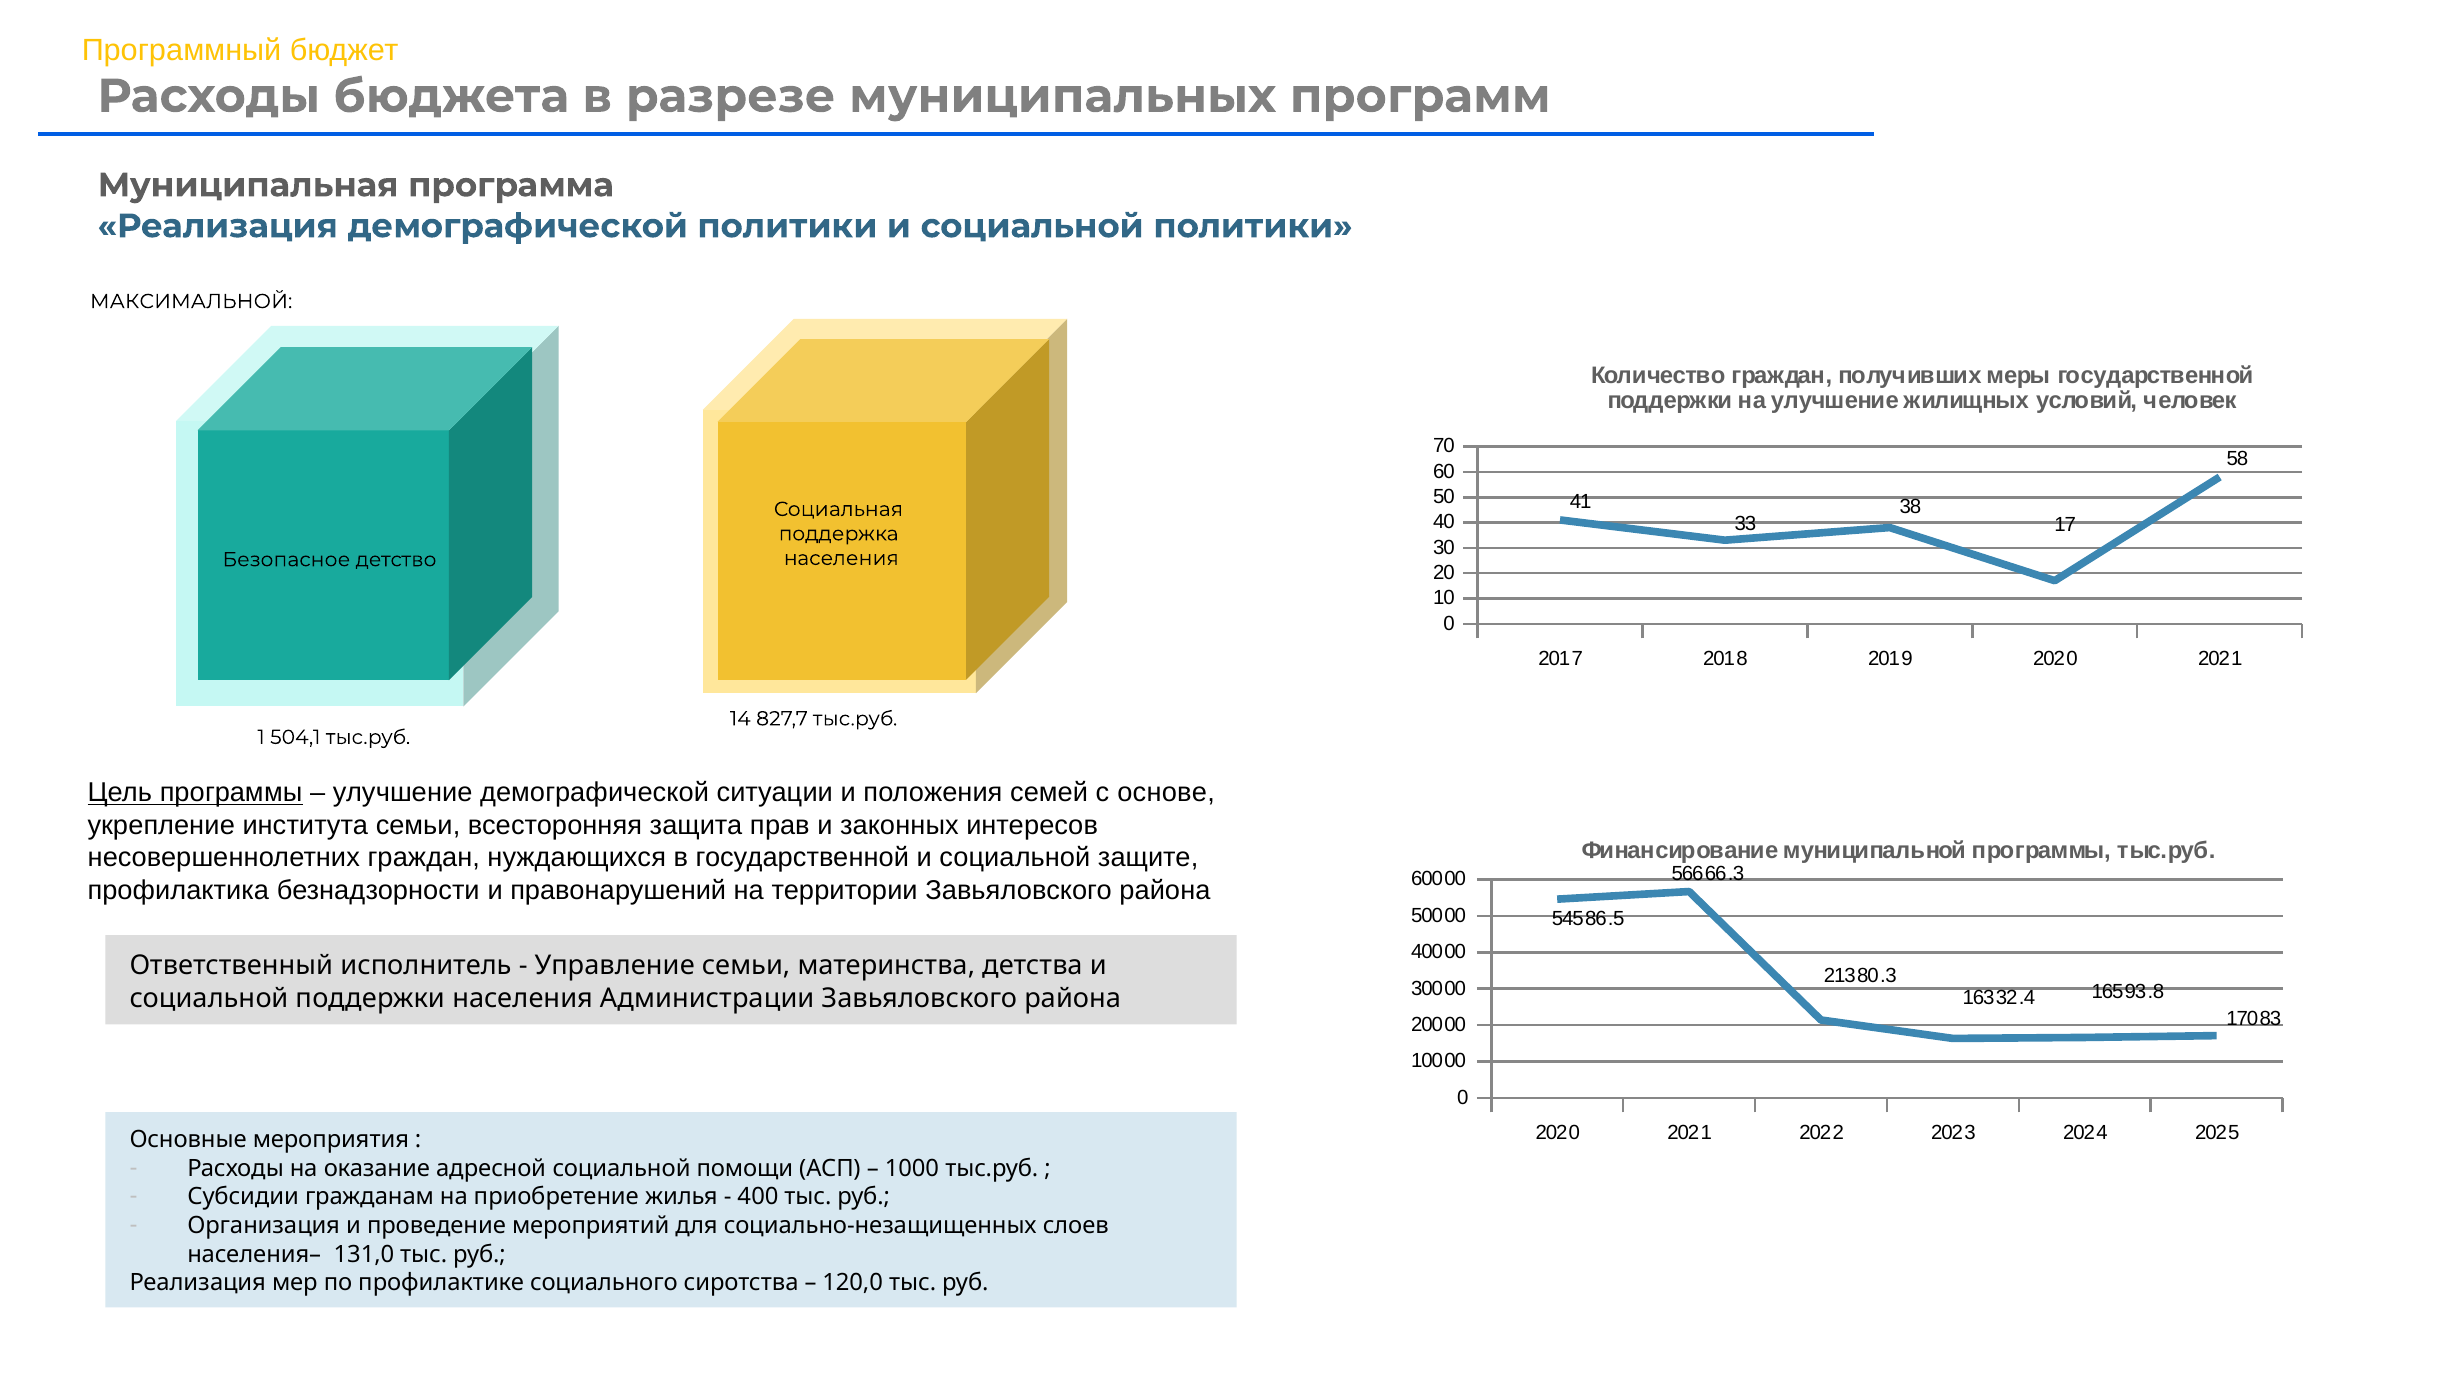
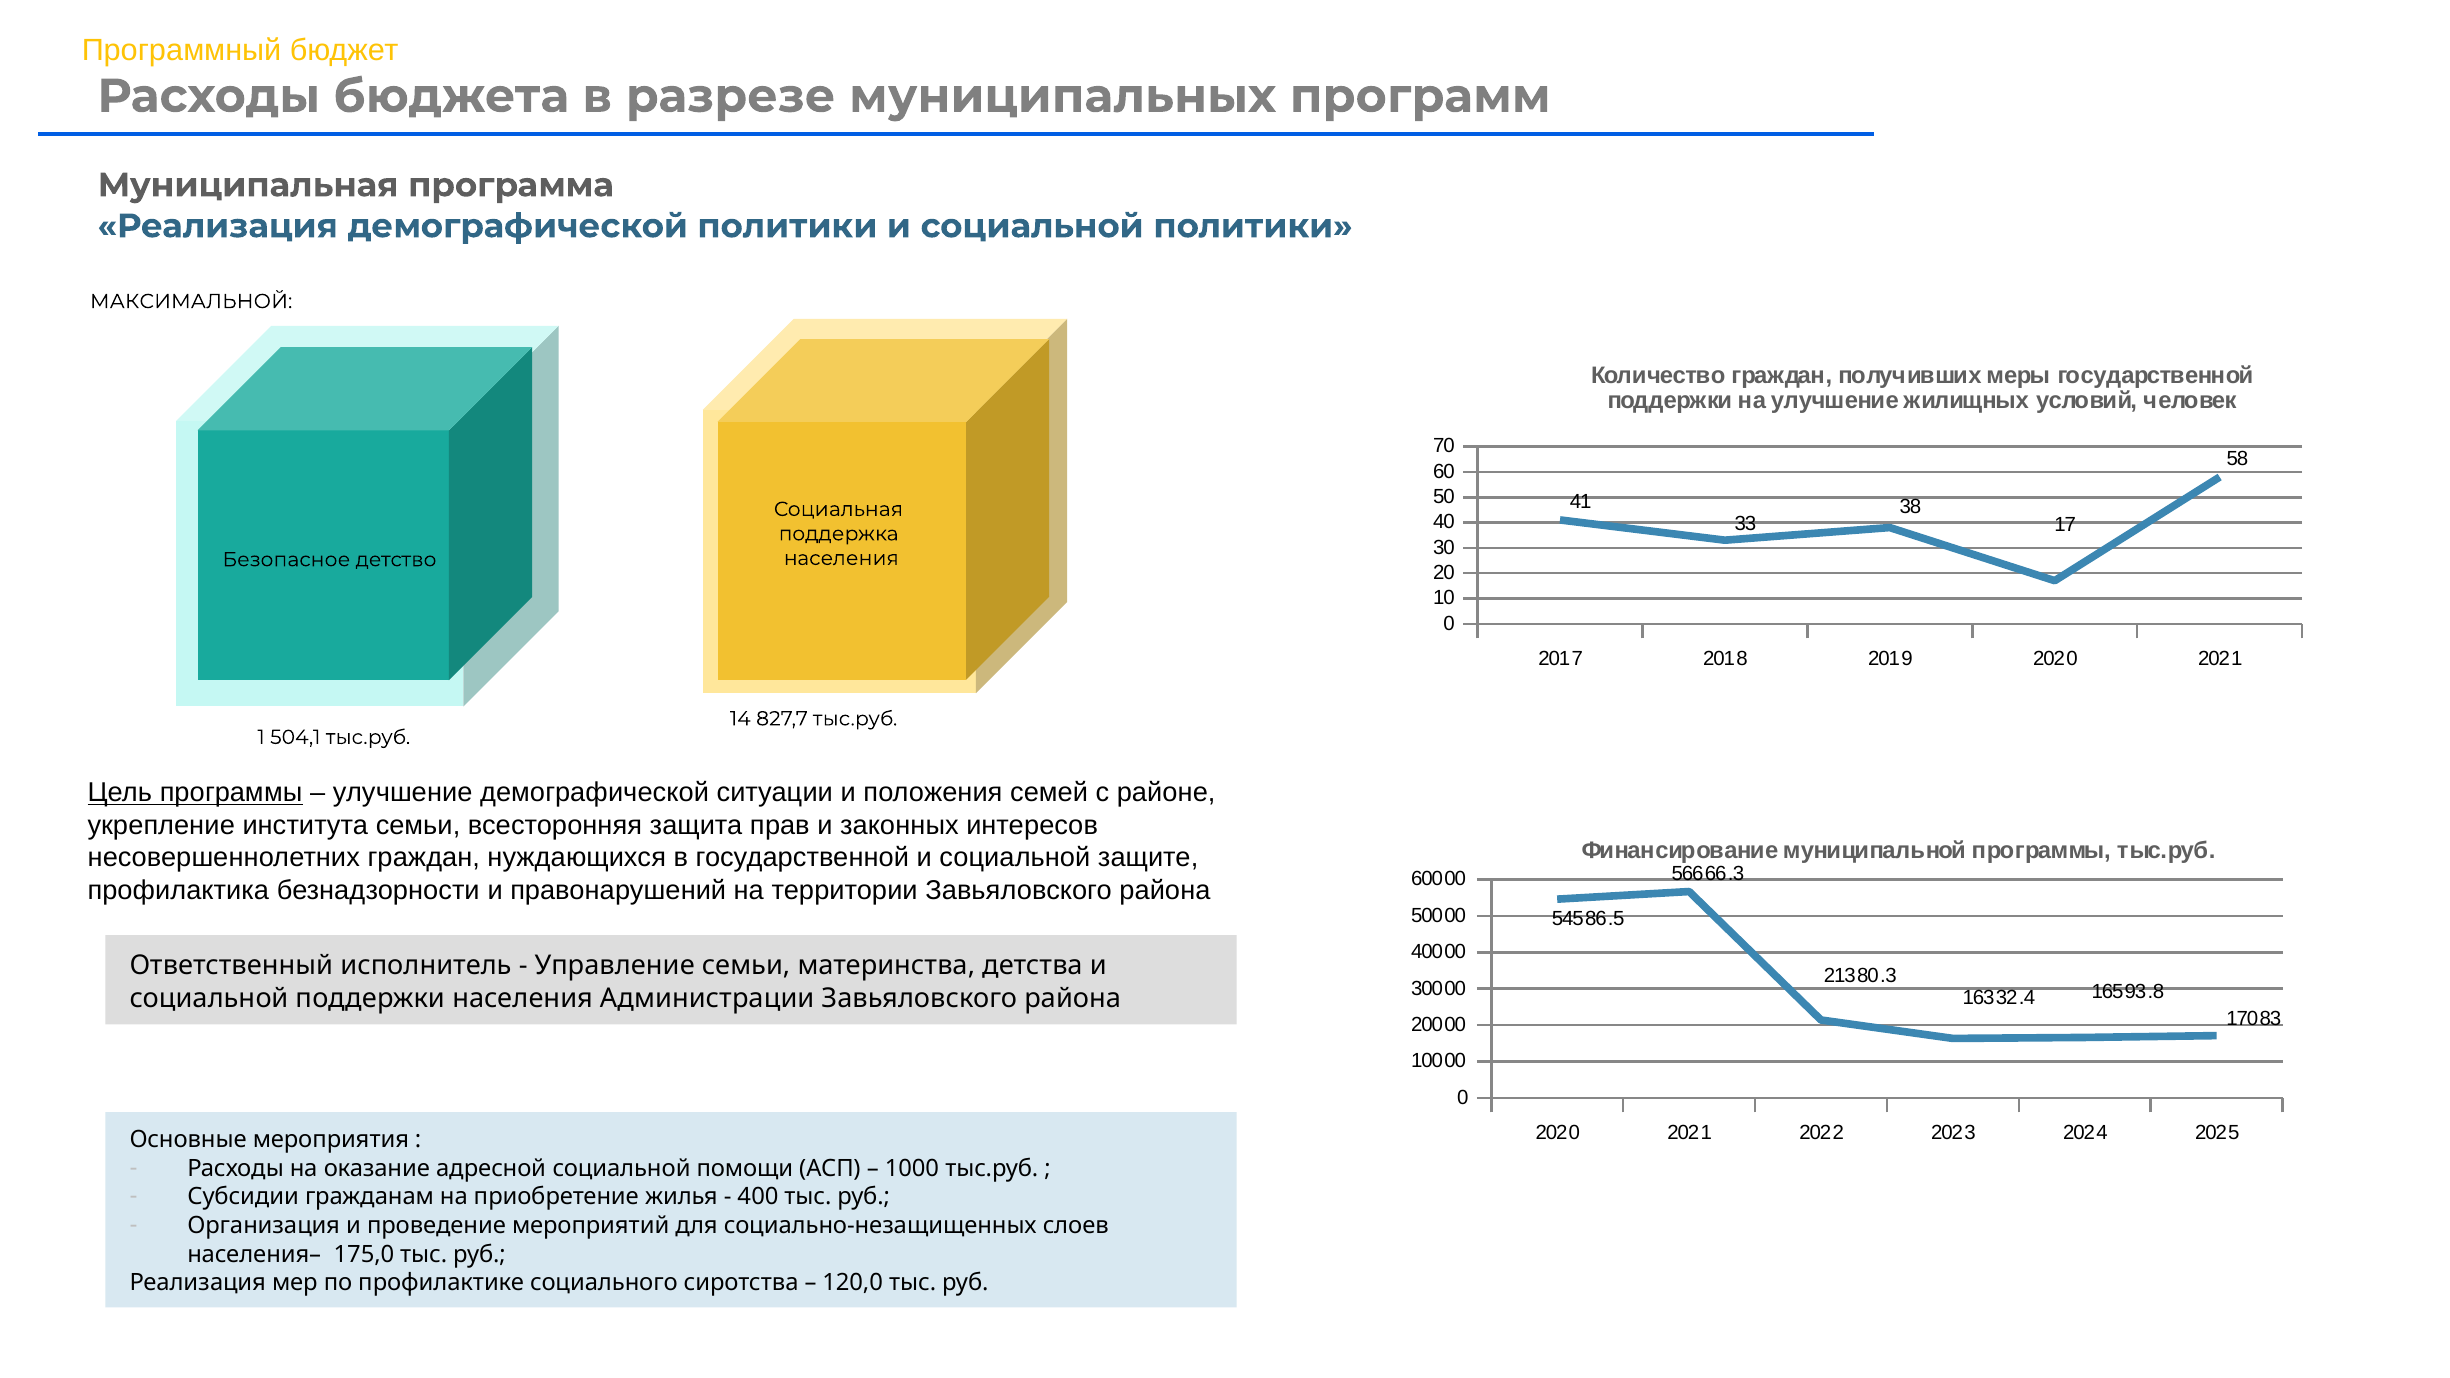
основе: основе -> районе
131,0: 131,0 -> 175,0
